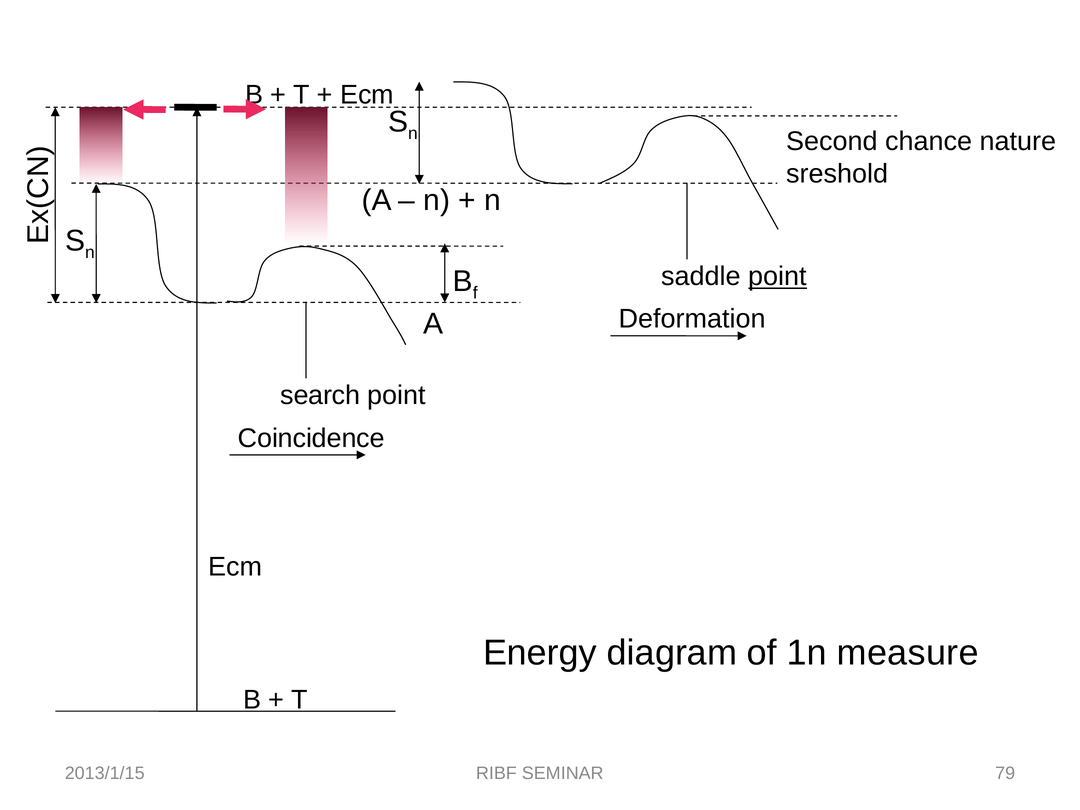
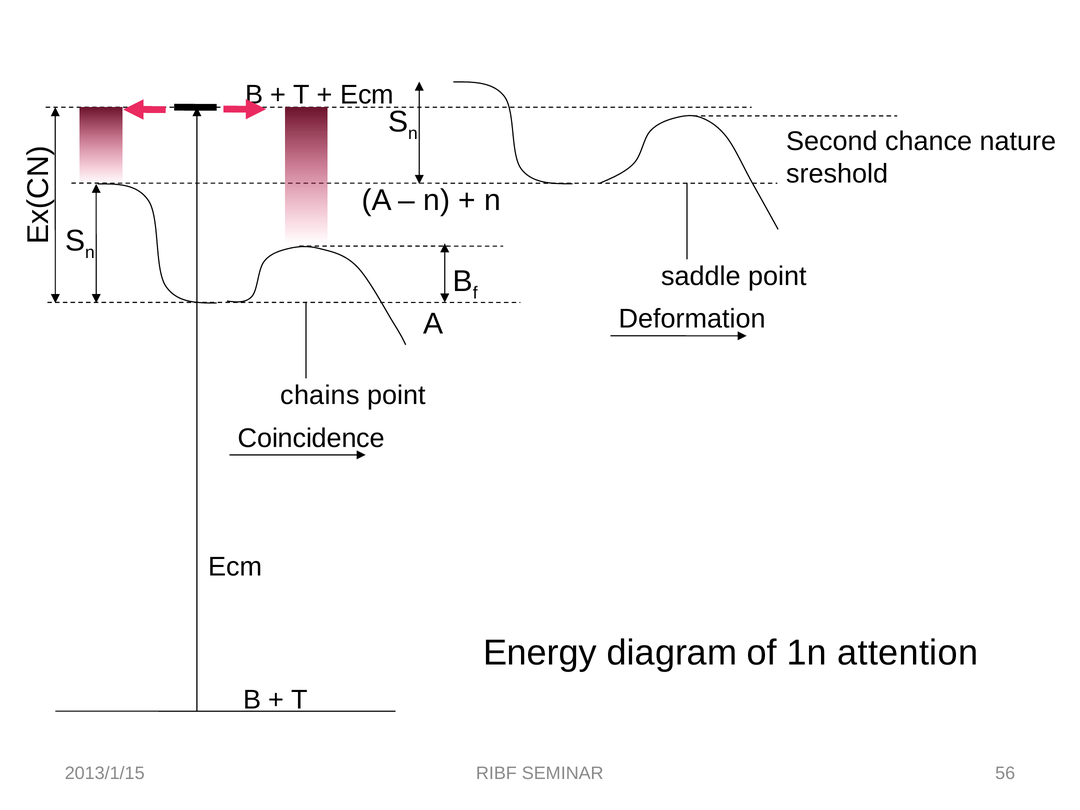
point at (778, 276) underline: present -> none
search: search -> chains
measure: measure -> attention
79: 79 -> 56
